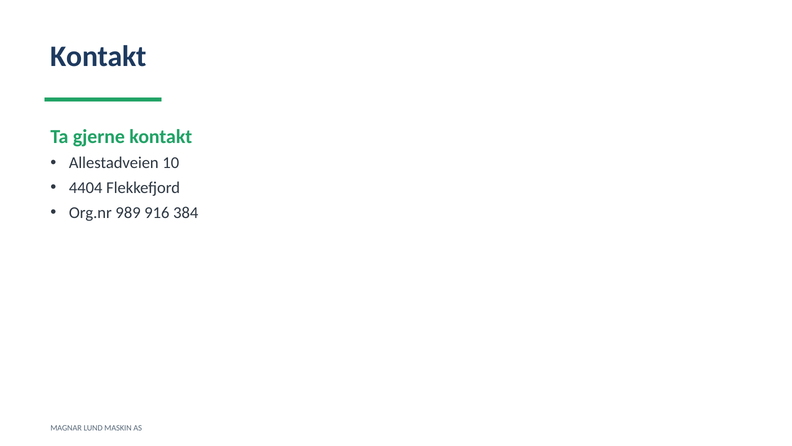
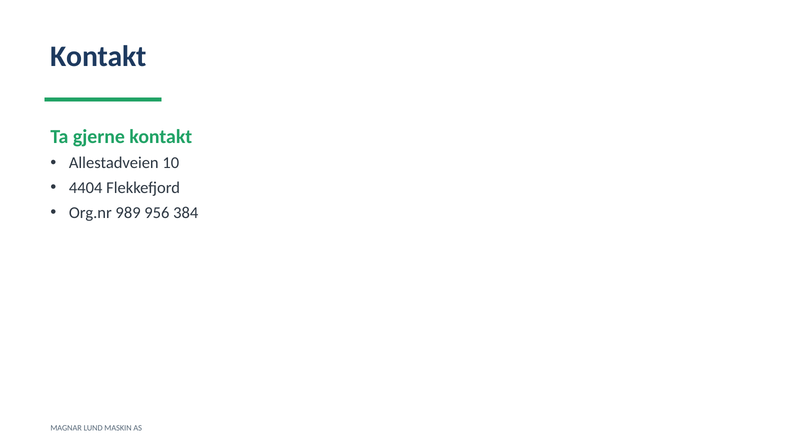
916: 916 -> 956
